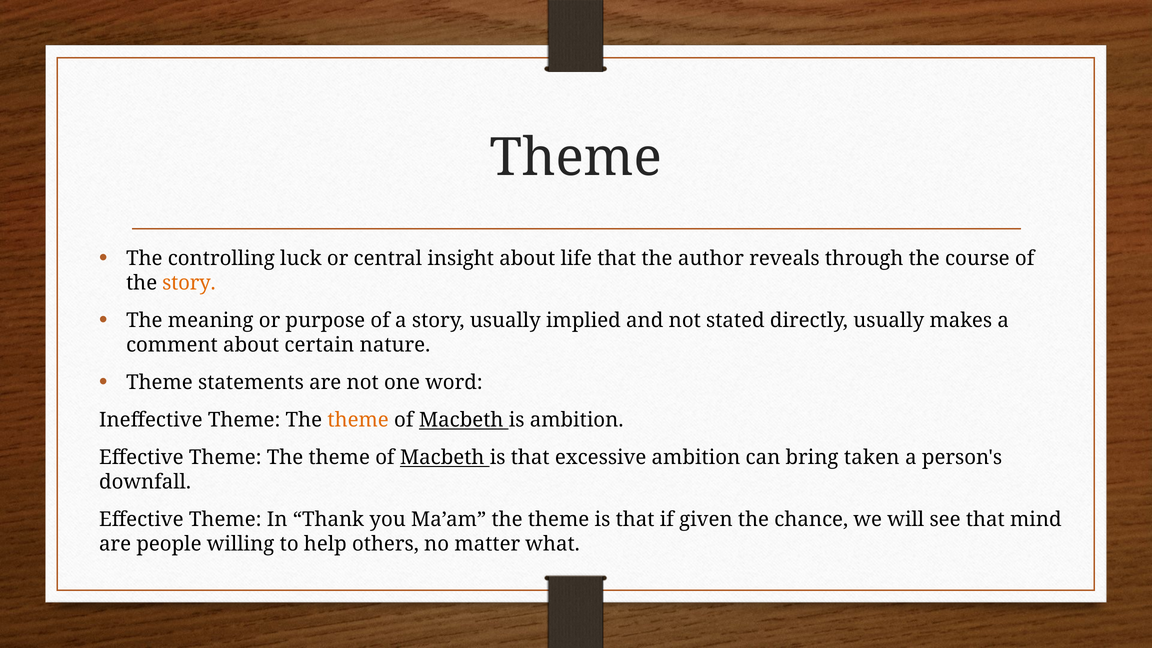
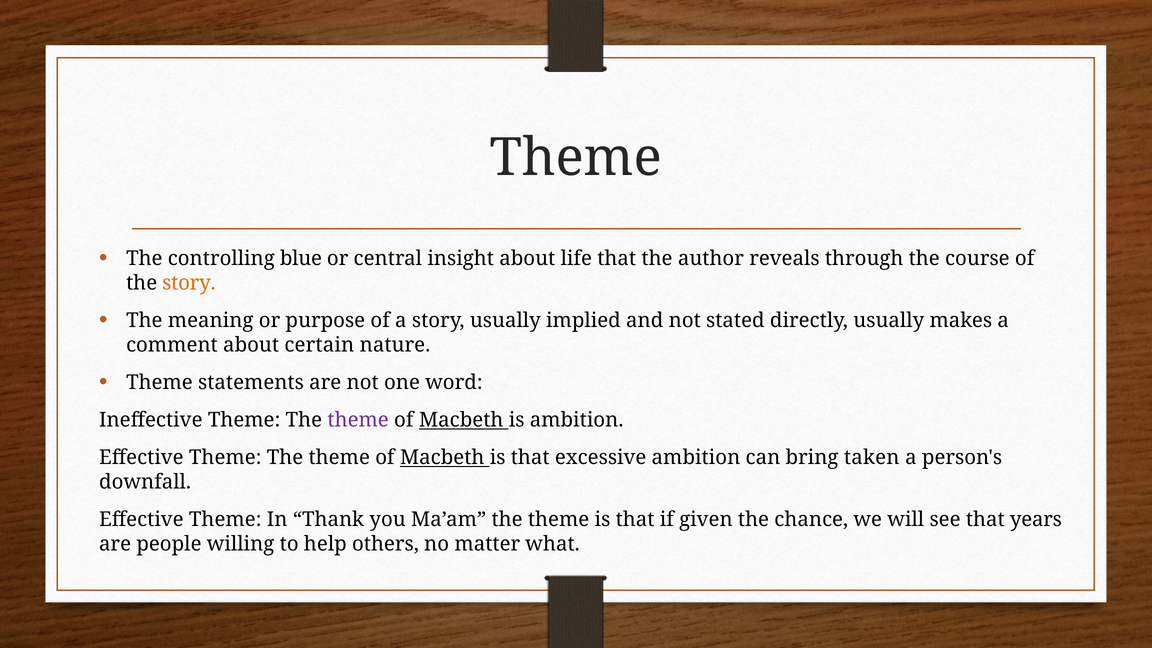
luck: luck -> blue
theme at (358, 420) colour: orange -> purple
mind: mind -> years
